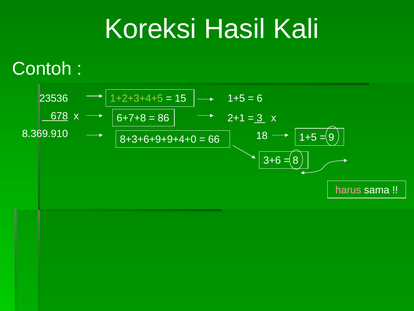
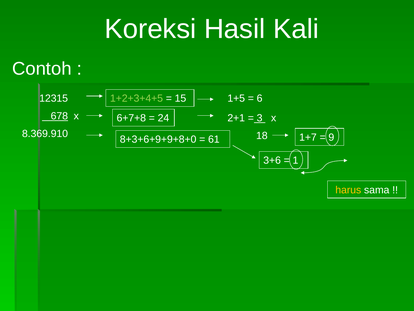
23536: 23536 -> 12315
86: 86 -> 24
18 1+5: 1+5 -> 1+7
8+3+6+9+9+4+0: 8+3+6+9+9+4+0 -> 8+3+6+9+9+8+0
66: 66 -> 61
8: 8 -> 1
harus colour: pink -> yellow
